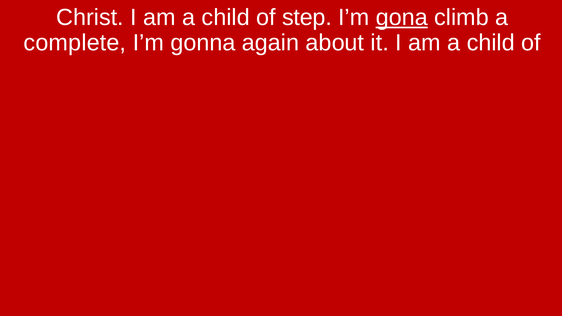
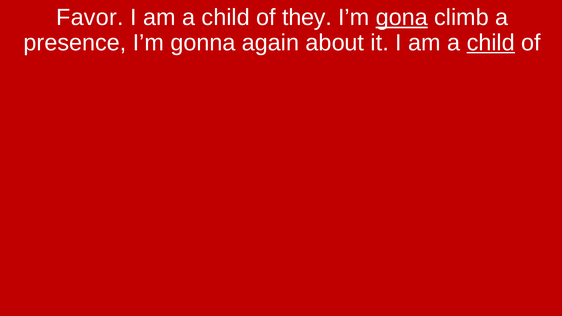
Christ: Christ -> Favor
step: step -> they
complete: complete -> presence
child at (491, 43) underline: none -> present
